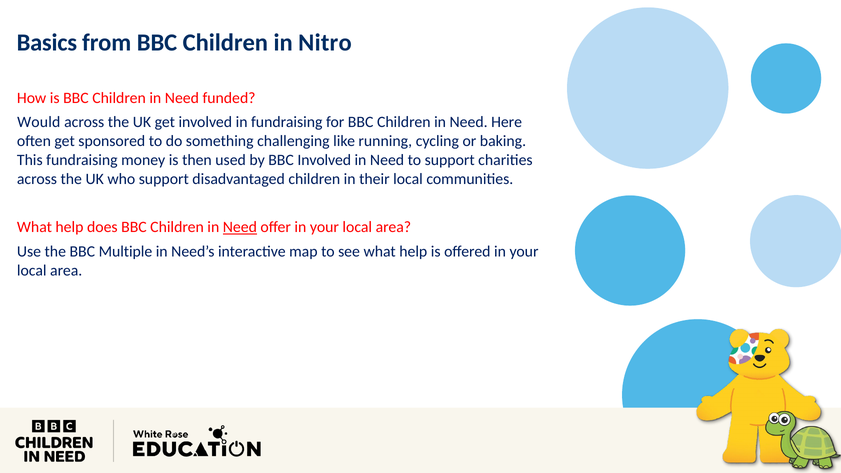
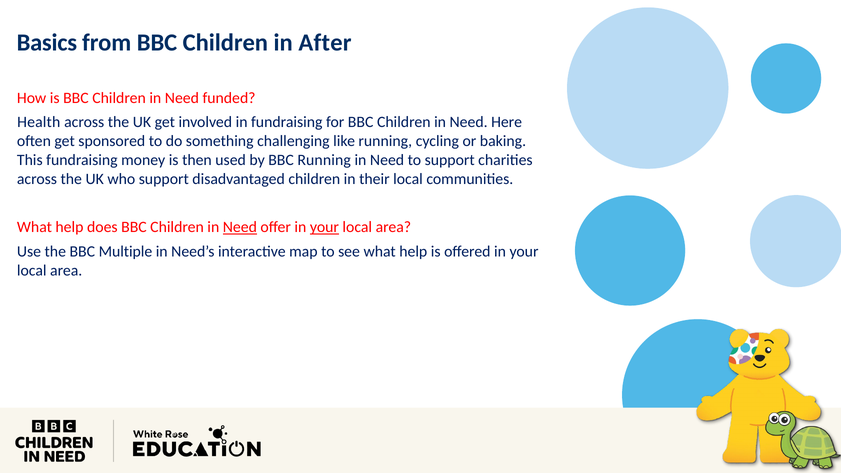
Nitro: Nitro -> After
Would: Would -> Health
BBC Involved: Involved -> Running
your at (324, 227) underline: none -> present
